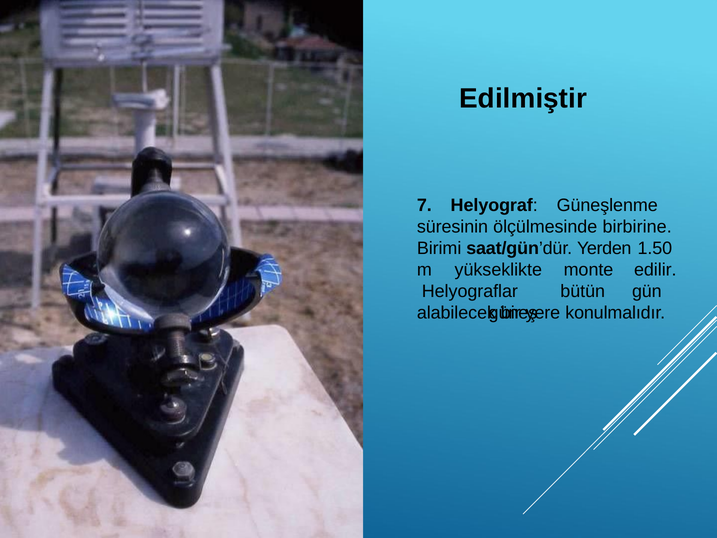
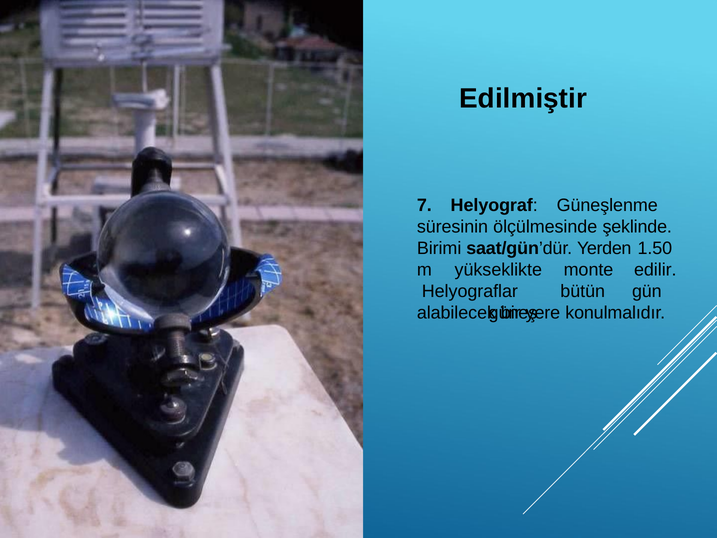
birbirine: birbirine -> şeklinde
